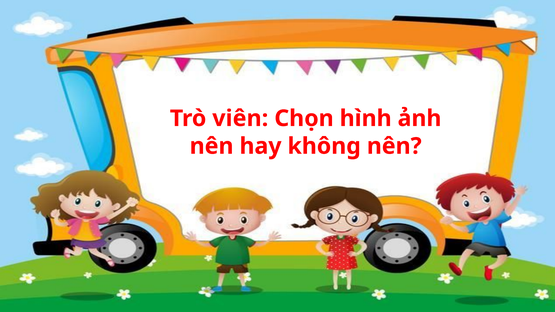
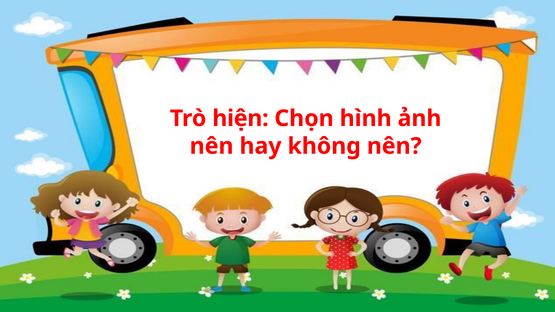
viên: viên -> hiện
